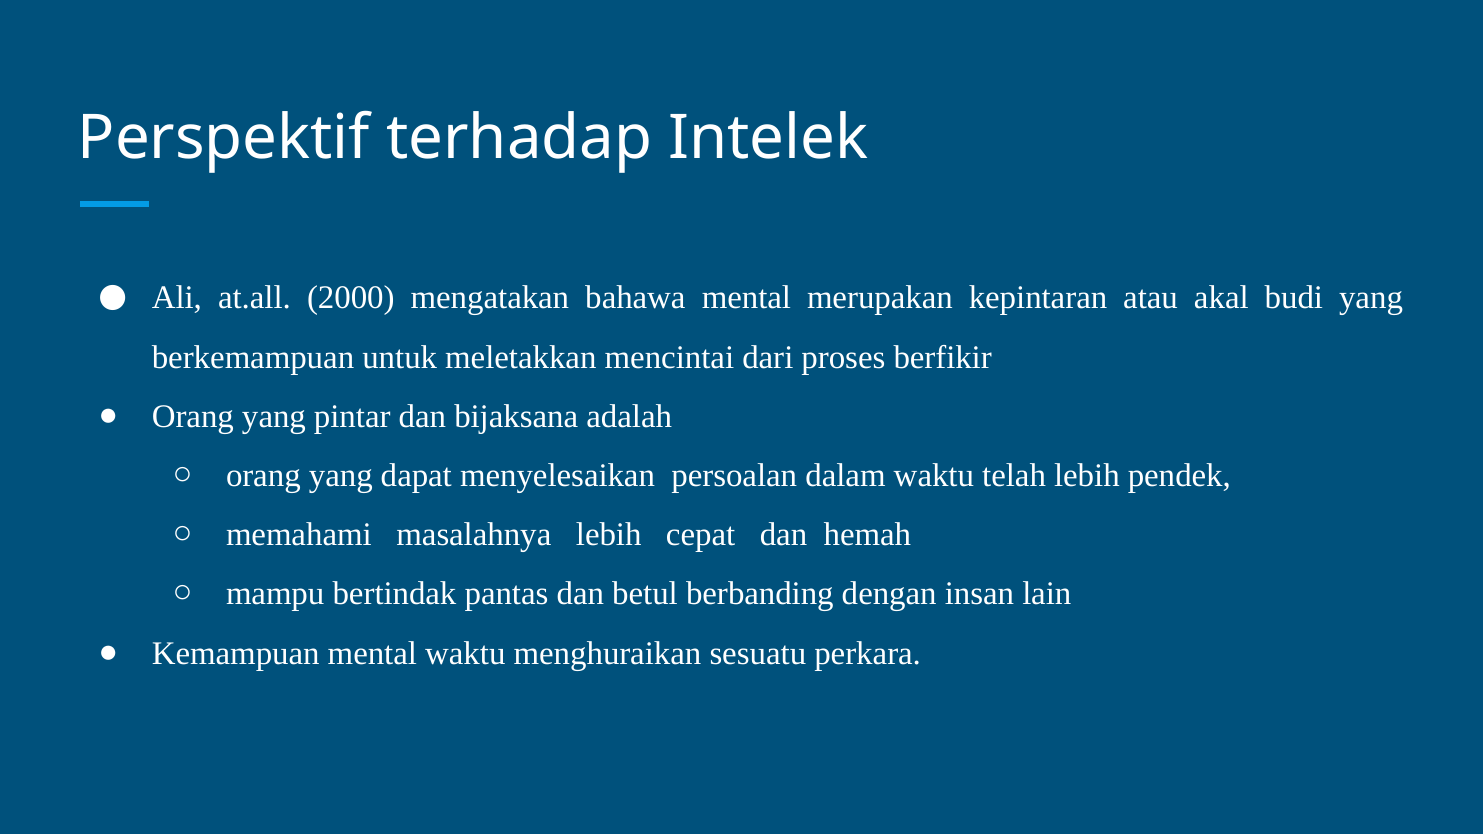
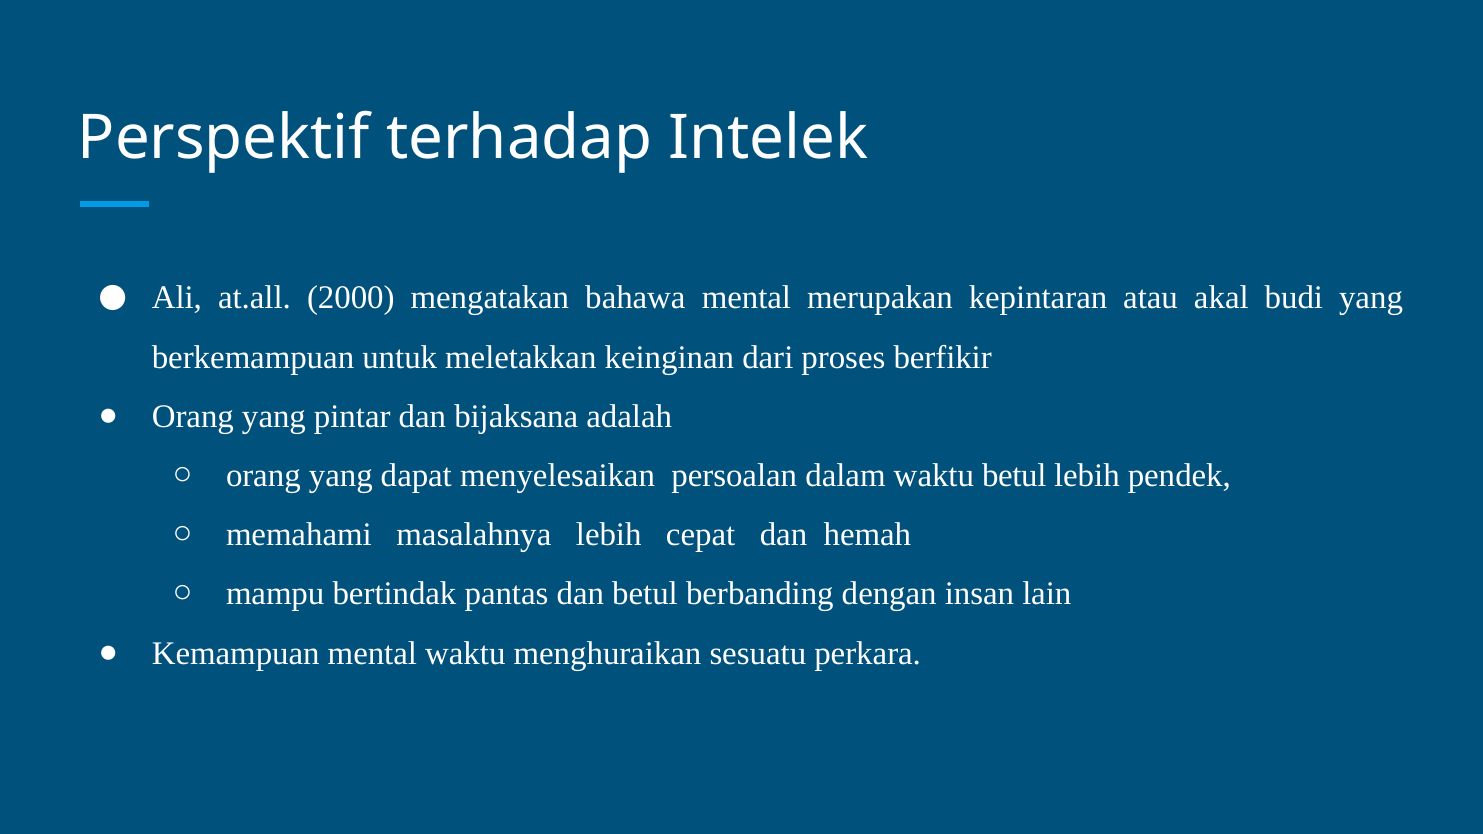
mencintai: mencintai -> keinginan
waktu telah: telah -> betul
